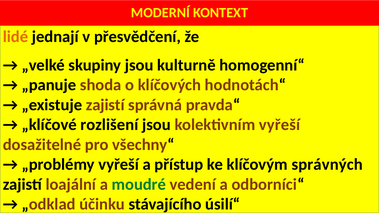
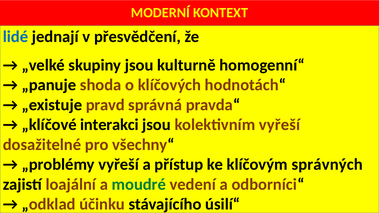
lidé colour: orange -> blue
„existuje zajistí: zajistí -> pravd
rozlišení: rozlišení -> interakci
